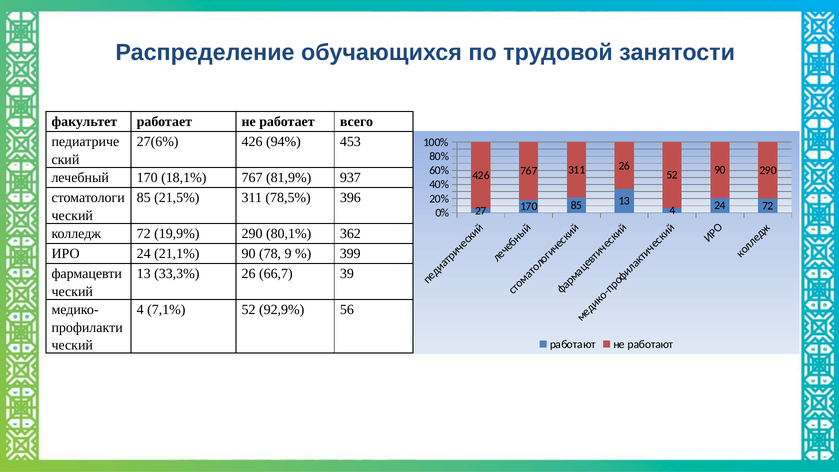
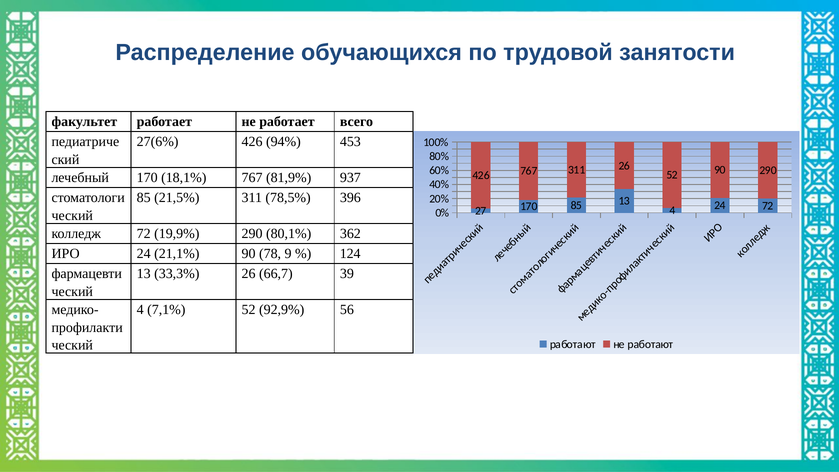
399: 399 -> 124
